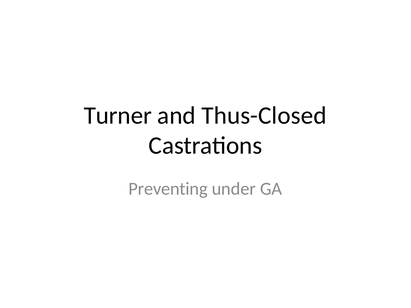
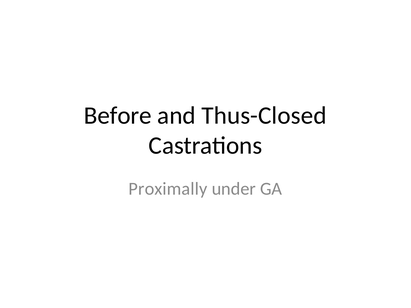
Turner: Turner -> Before
Preventing: Preventing -> Proximally
